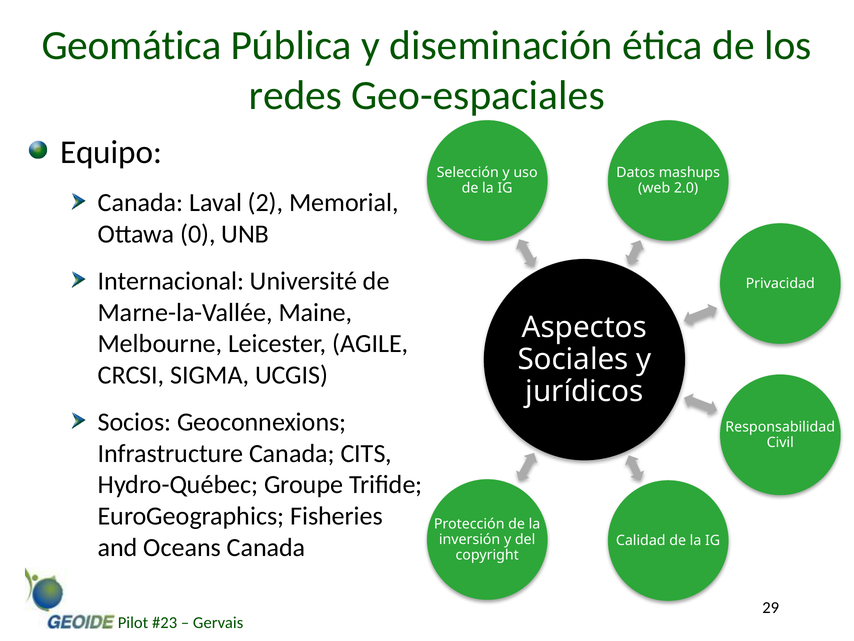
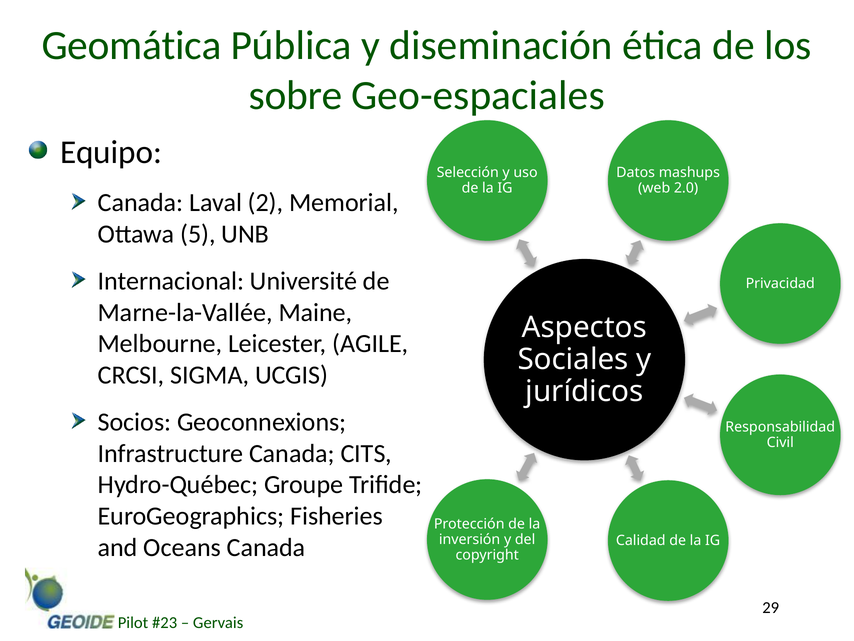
redes: redes -> sobre
0: 0 -> 5
